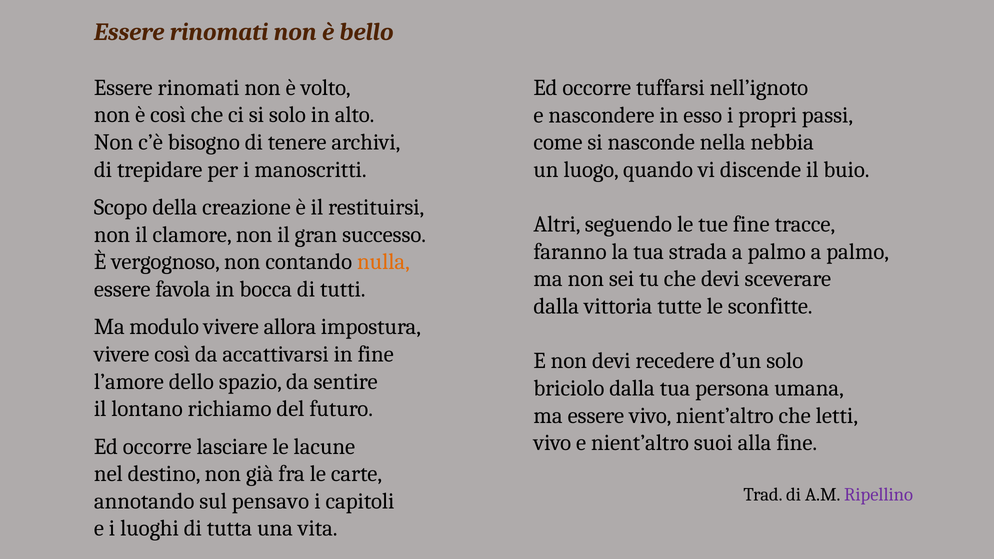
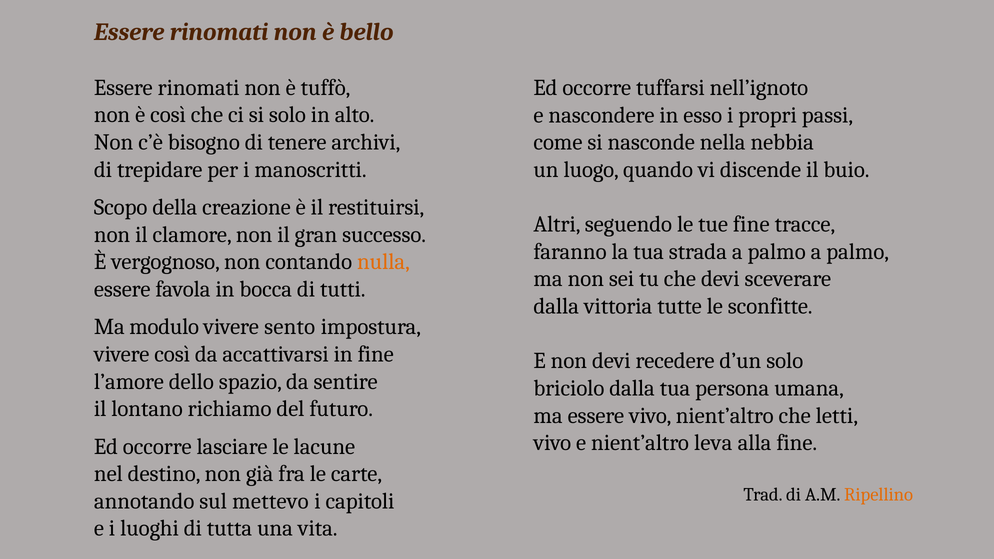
volto: volto -> tuffò
allora: allora -> sento
suoi: suoi -> leva
Ripellino colour: purple -> orange
pensavo: pensavo -> mettevo
